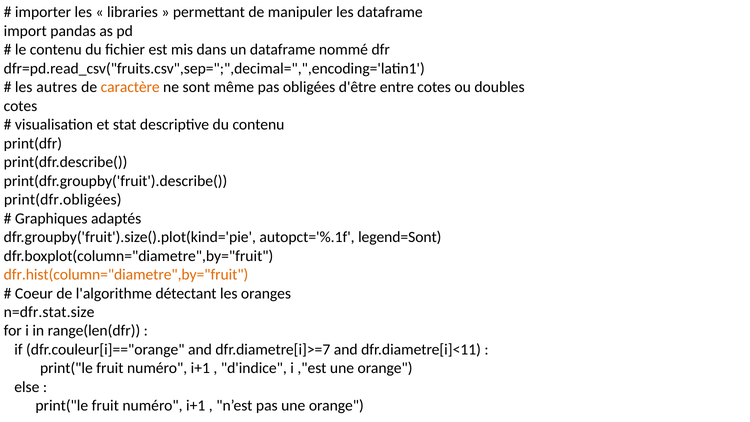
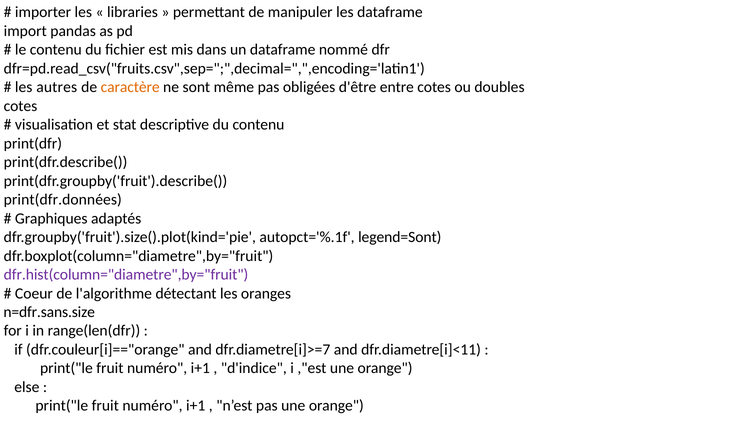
print(dfr.obligées: print(dfr.obligées -> print(dfr.données
dfr.hist(column="diametre",by="fruit colour: orange -> purple
n=dfr.stat.size: n=dfr.stat.size -> n=dfr.sans.size
